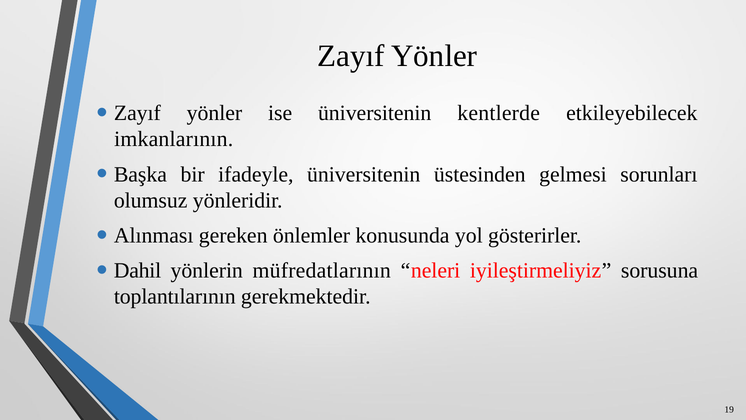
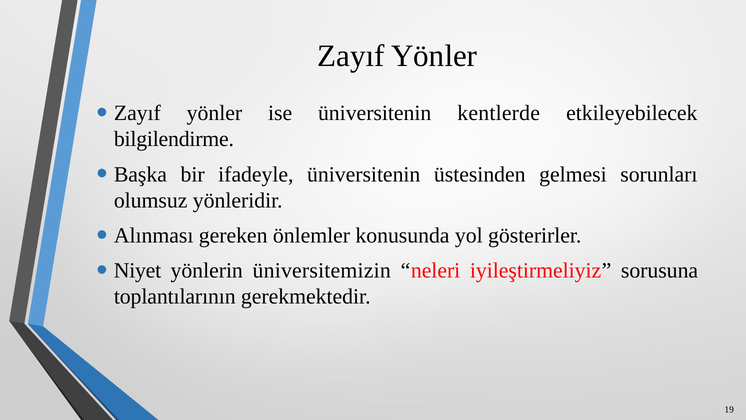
imkanlarının: imkanlarının -> bilgilendirme
Dahil: Dahil -> Niyet
müfredatlarının: müfredatlarının -> üniversitemizin
